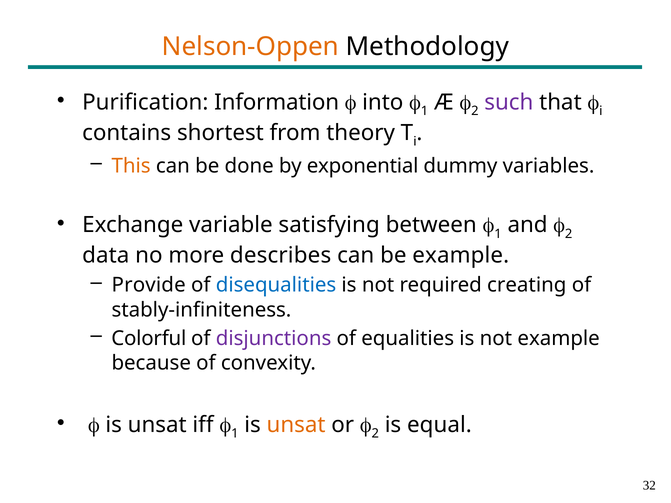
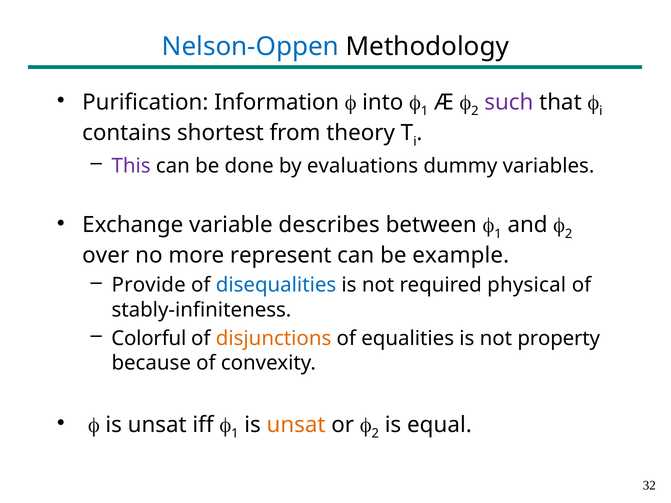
Nelson-Oppen colour: orange -> blue
This colour: orange -> purple
exponential: exponential -> evaluations
satisfying: satisfying -> describes
data: data -> over
describes: describes -> represent
creating: creating -> physical
disjunctions colour: purple -> orange
not example: example -> property
